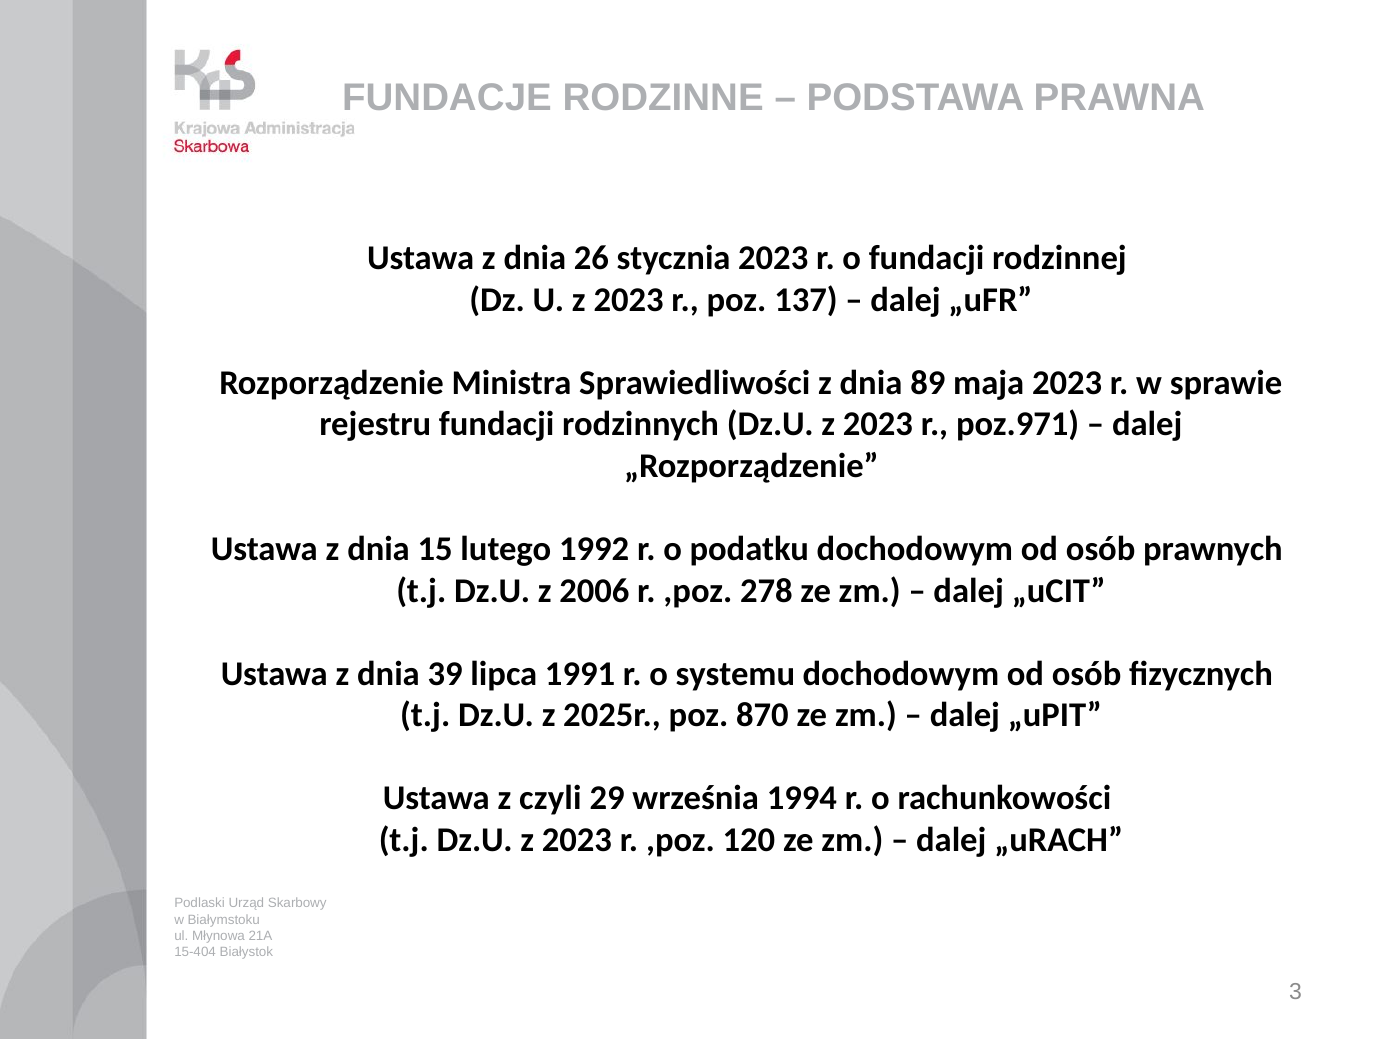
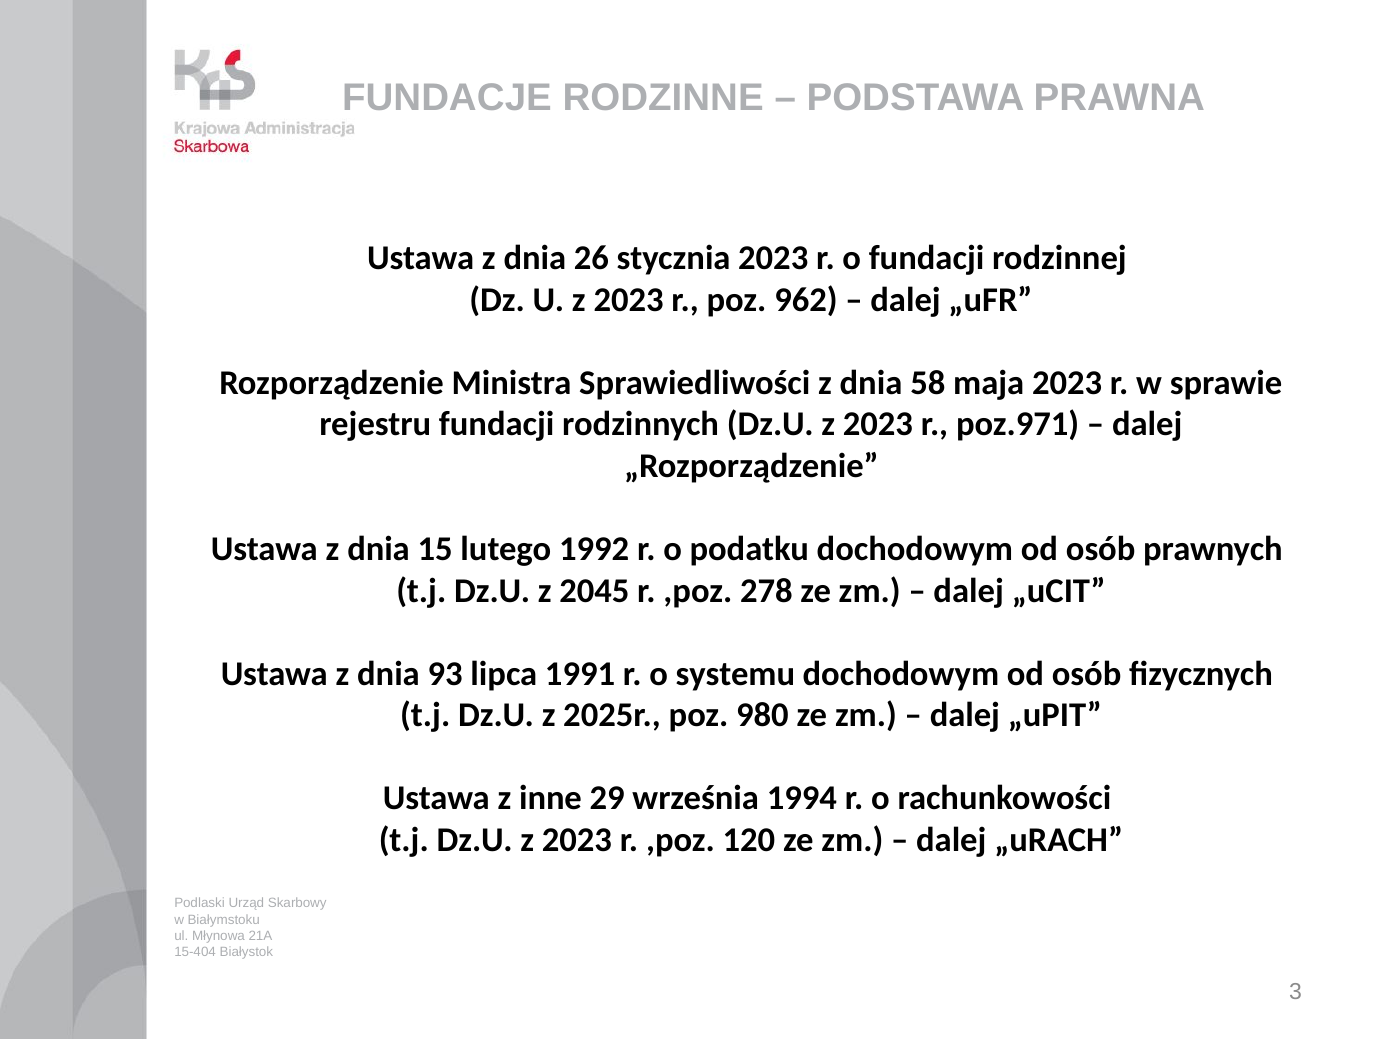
137: 137 -> 962
89: 89 -> 58
2006: 2006 -> 2045
39: 39 -> 93
870: 870 -> 980
czyli: czyli -> inne
